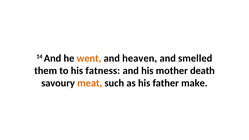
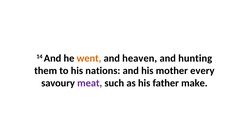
smelled: smelled -> hunting
fatness: fatness -> nations
death: death -> every
meat colour: orange -> purple
